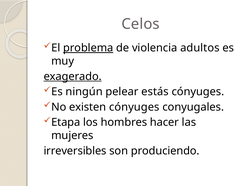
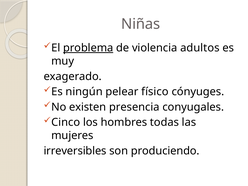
Celos: Celos -> Niñas
exagerado underline: present -> none
estás: estás -> físico
existen cónyuges: cónyuges -> presencia
Etapa: Etapa -> Cinco
hacer: hacer -> todas
